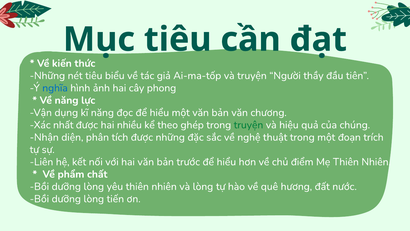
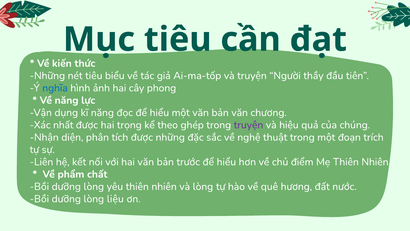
nhiều: nhiều -> trọng
truyện at (249, 125) colour: green -> purple
tiến: tiến -> liệu
